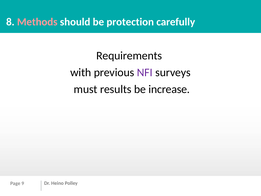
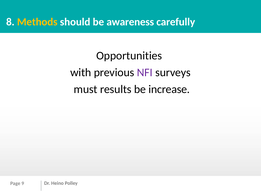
Methods colour: pink -> yellow
protection: protection -> awareness
Requirements: Requirements -> Opportunities
